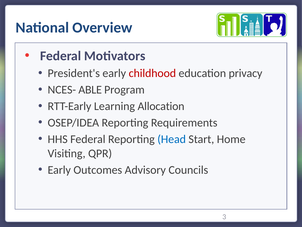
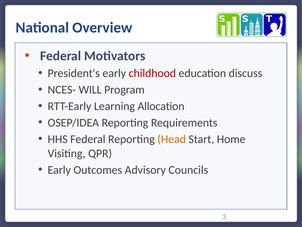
privacy: privacy -> discuss
ABLE: ABLE -> WILL
Head colour: blue -> orange
